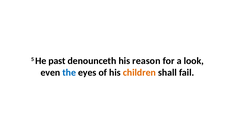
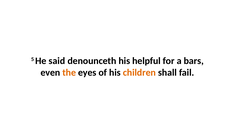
past: past -> said
reason: reason -> helpful
look: look -> bars
the colour: blue -> orange
